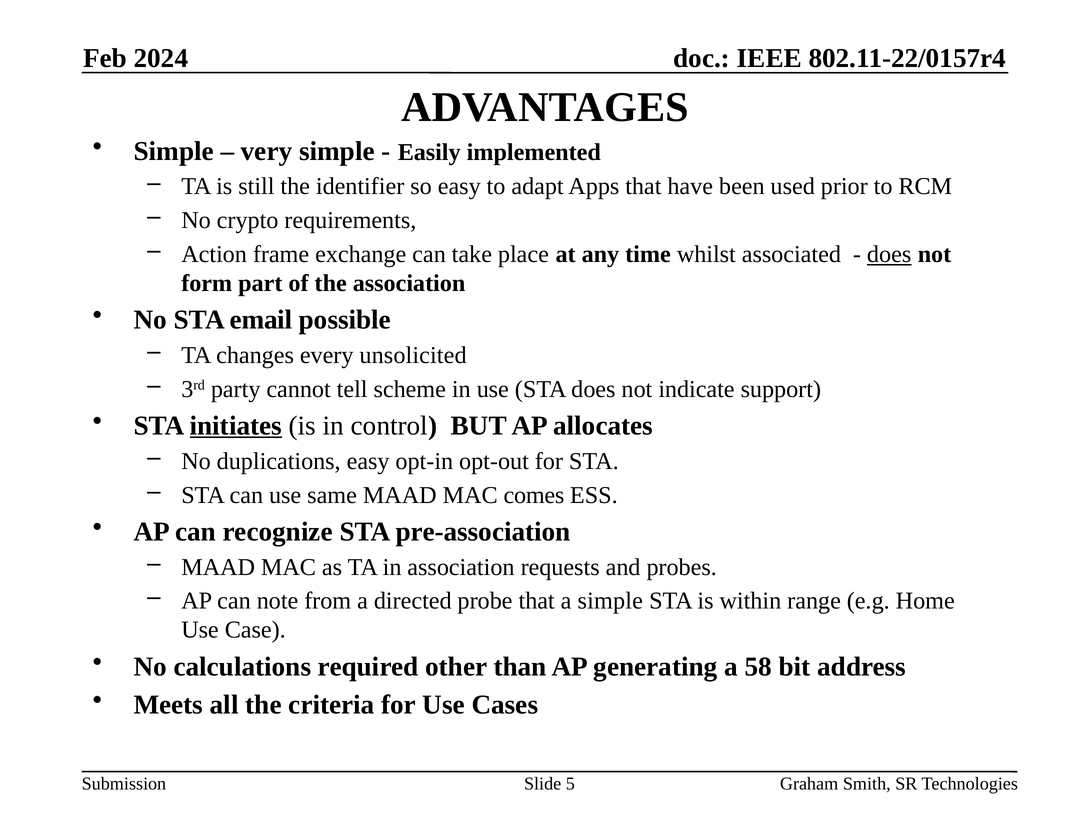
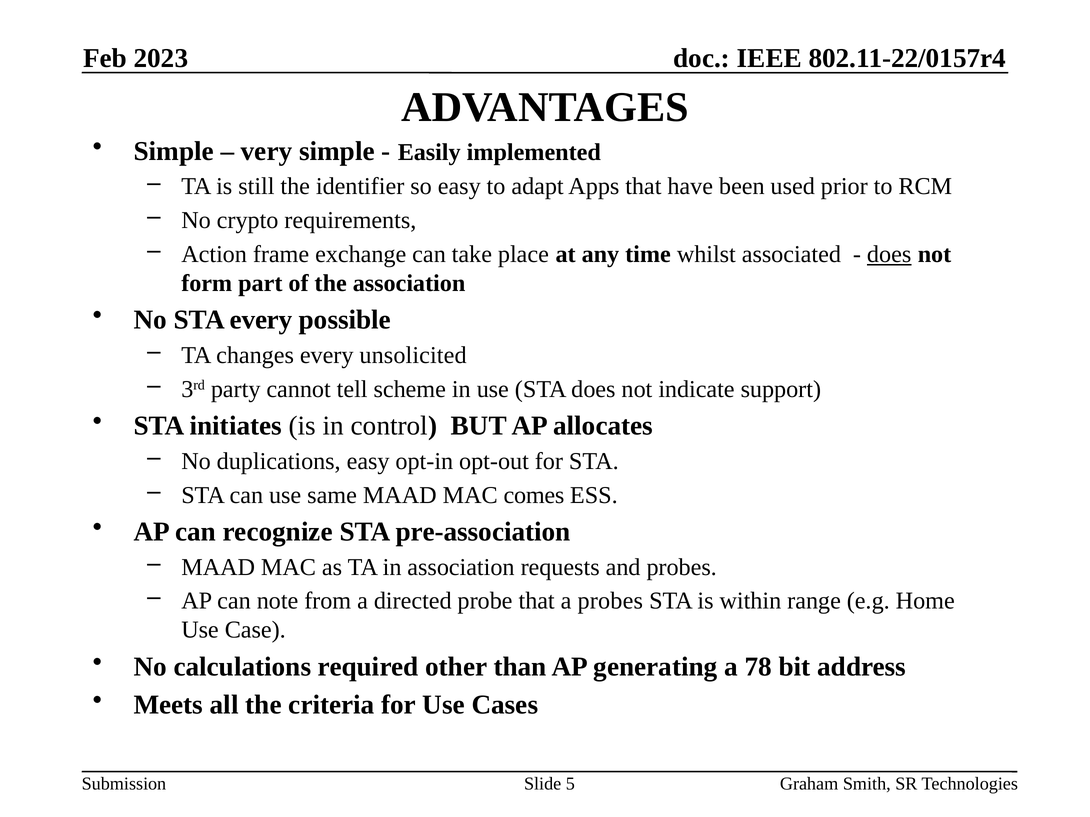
2024: 2024 -> 2023
STA email: email -> every
initiates underline: present -> none
a simple: simple -> probes
58: 58 -> 78
